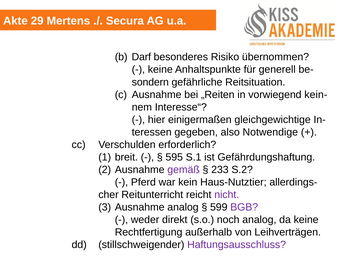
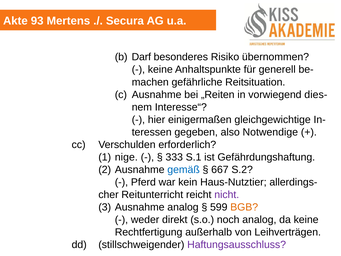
29: 29 -> 93
sondern: sondern -> machen
kein-: kein- -> dies-
breit: breit -> nige
595: 595 -> 333
gemäß colour: purple -> blue
233: 233 -> 667
BGB colour: purple -> orange
